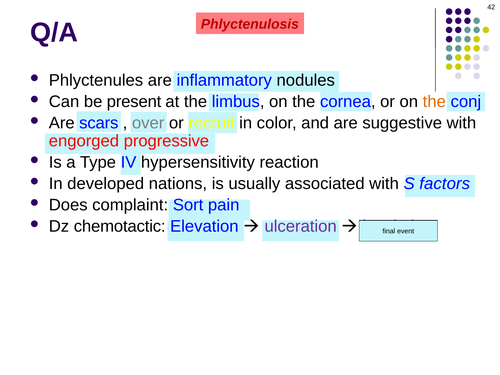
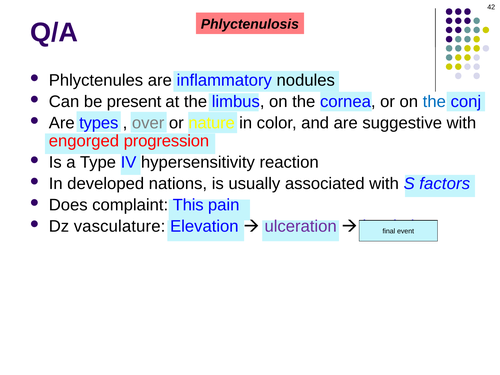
Phlyctenulosis colour: red -> black
the at (434, 102) colour: orange -> blue
scars: scars -> types
recruit: recruit -> nature
progressive: progressive -> progression
Sort: Sort -> This
chemotactic: chemotactic -> vasculature
